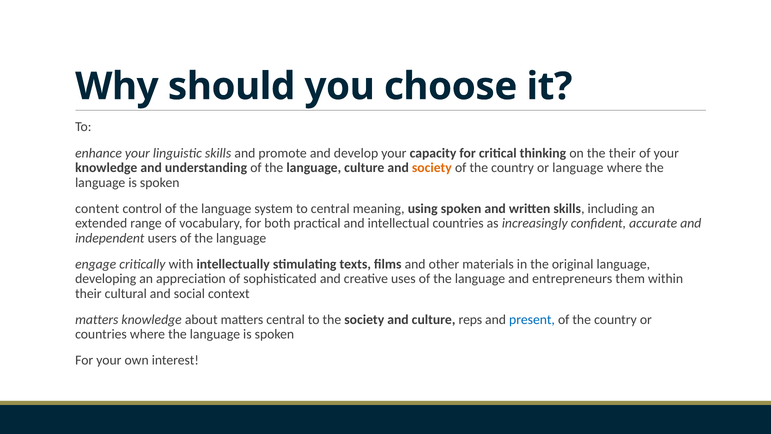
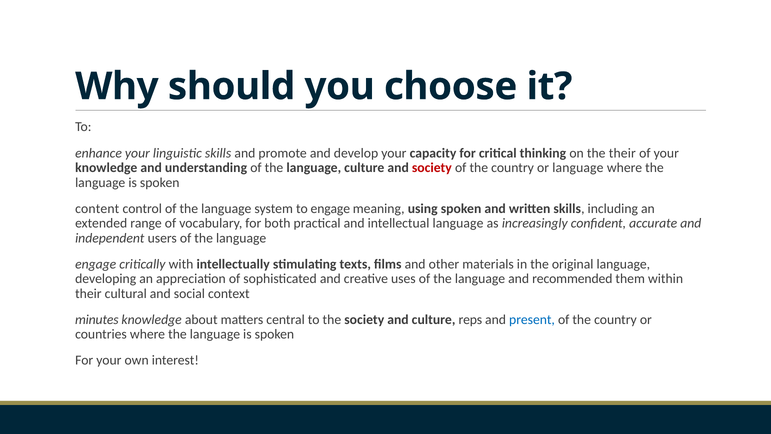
society at (432, 168) colour: orange -> red
to central: central -> engage
intellectual countries: countries -> language
entrepreneurs: entrepreneurs -> recommended
matters at (97, 319): matters -> minutes
